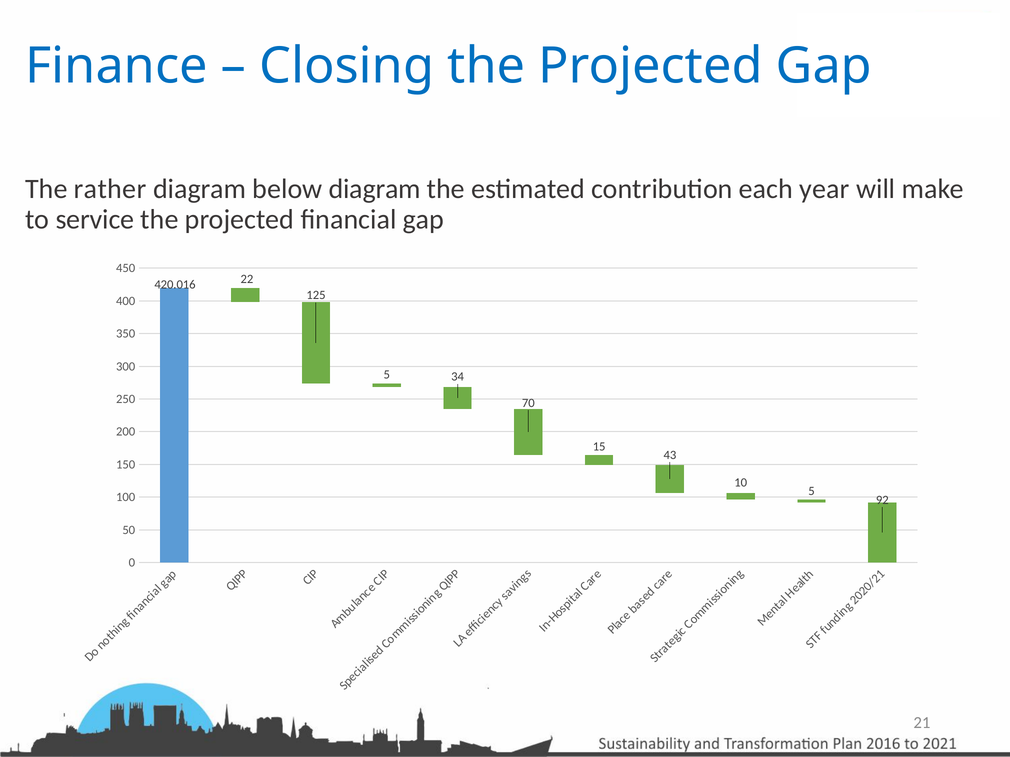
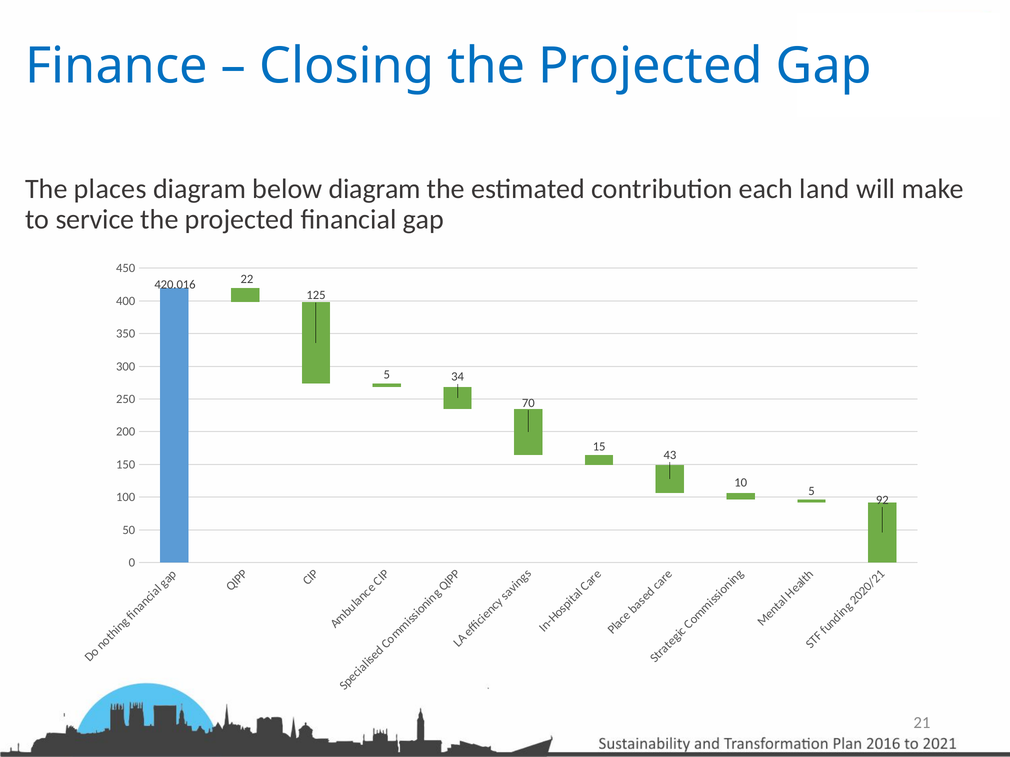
rather: rather -> places
year: year -> land
